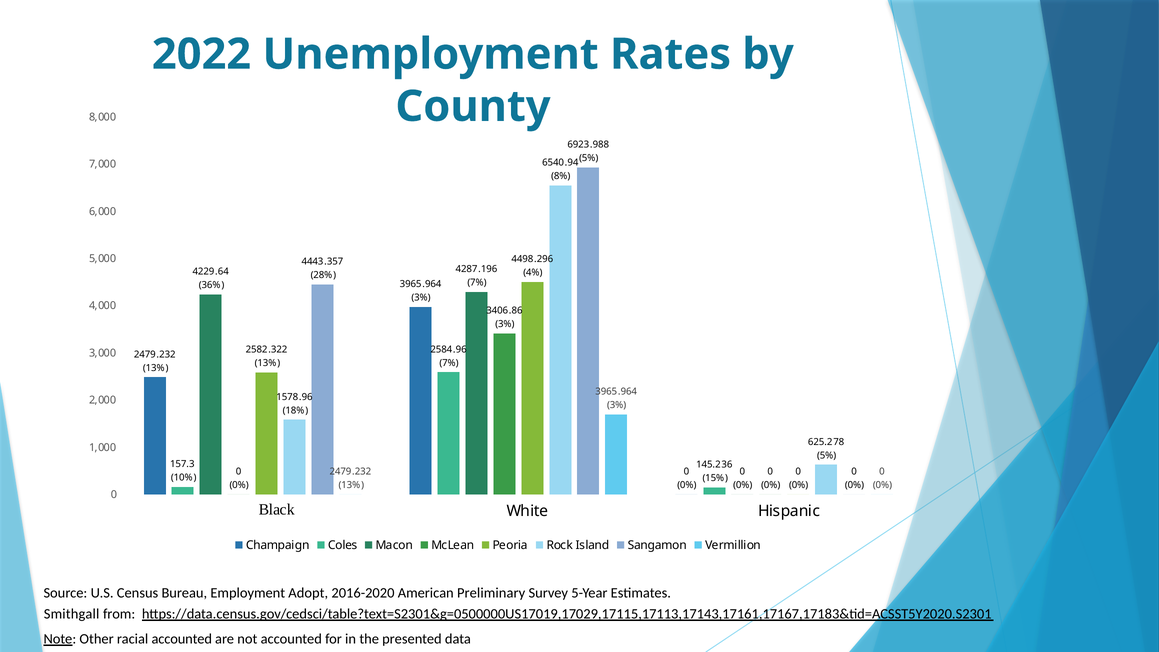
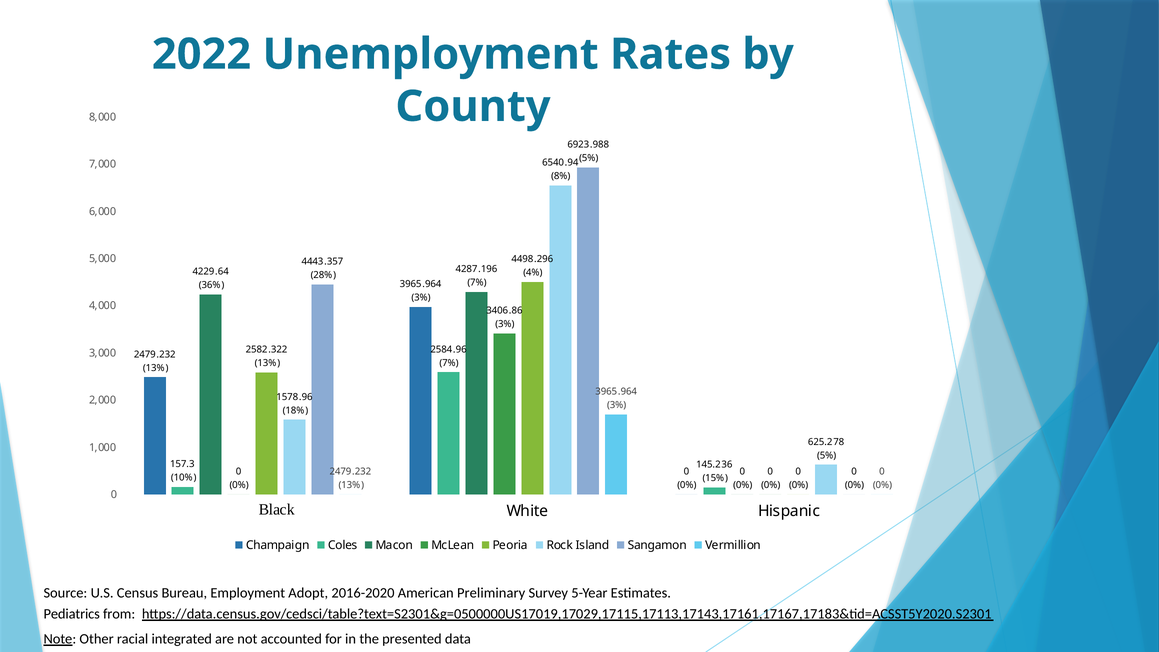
Smithgall: Smithgall -> Pediatrics
racial accounted: accounted -> integrated
